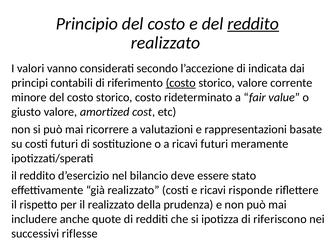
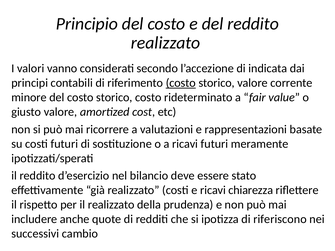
reddito at (253, 24) underline: present -> none
risponde: risponde -> chiarezza
riflesse: riflesse -> cambio
